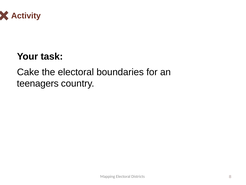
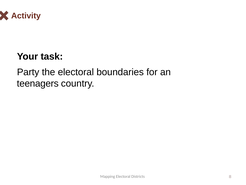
Cake: Cake -> Party
